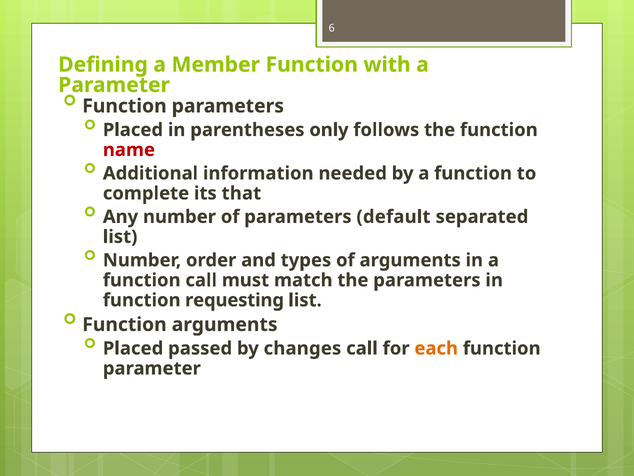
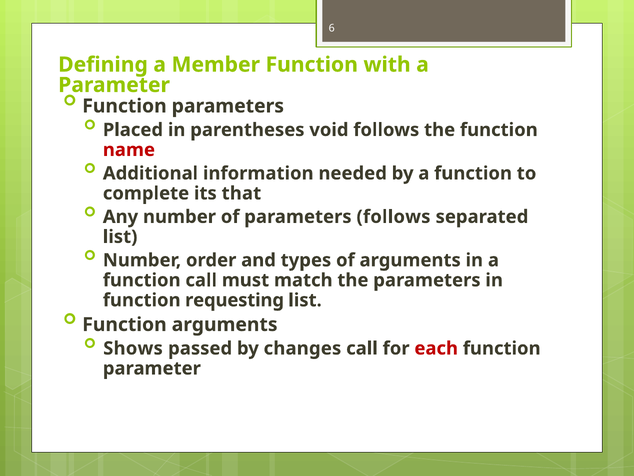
only: only -> void
parameters default: default -> follows
Placed at (133, 348): Placed -> Shows
each colour: orange -> red
